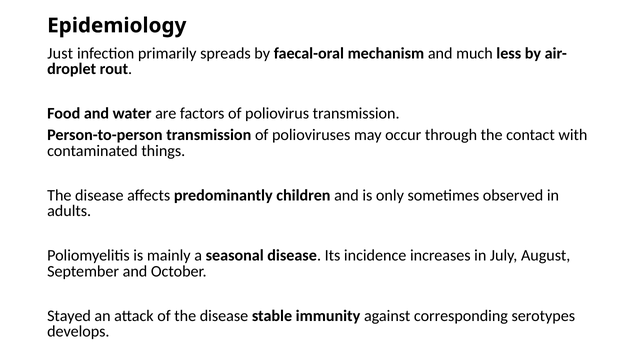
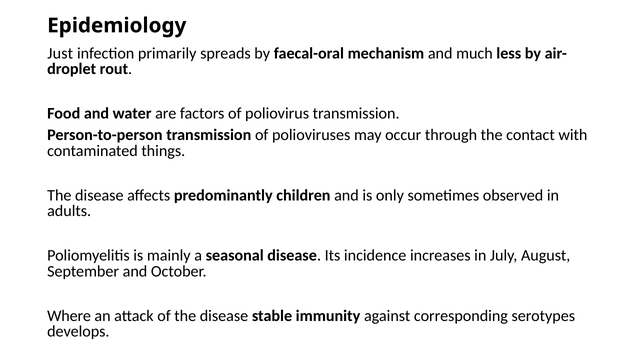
Stayed: Stayed -> Where
